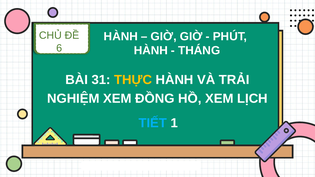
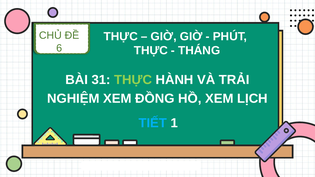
HÀNH at (121, 36): HÀNH -> THỰC
HÀNH at (151, 51): HÀNH -> THỰC
THỰC at (133, 80) colour: yellow -> light green
